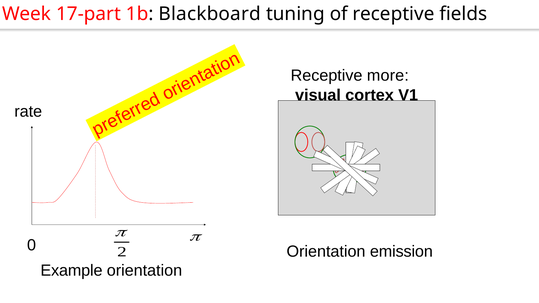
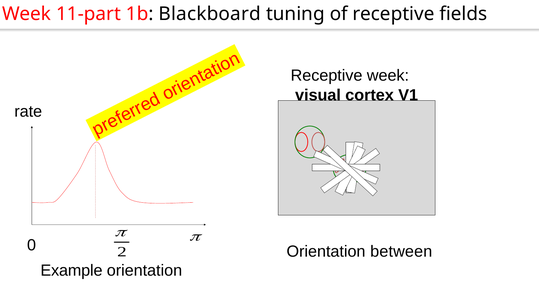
17-part: 17-part -> 11-part
Receptive more: more -> week
emission: emission -> between
